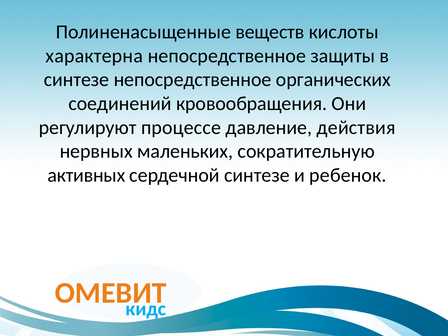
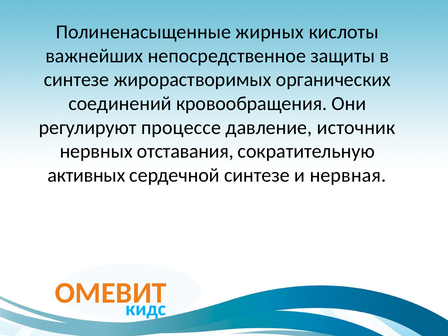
веществ: веществ -> жирных
характерна: характерна -> важнейших
синтезе непосредственное: непосредственное -> жирорастворимых
действия: действия -> источник
маленьких: маленьких -> отставания
ребенок: ребенок -> нервная
